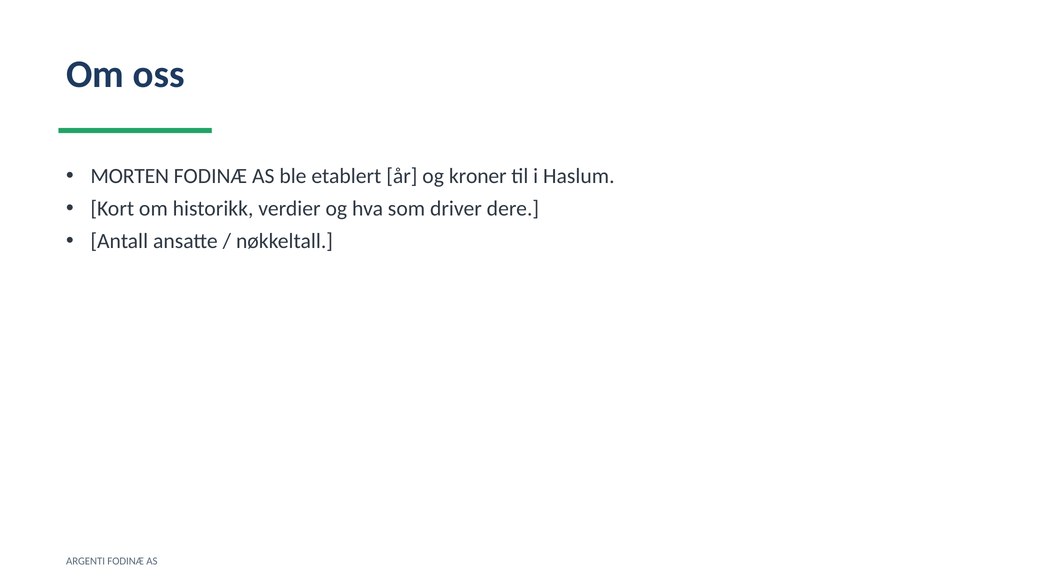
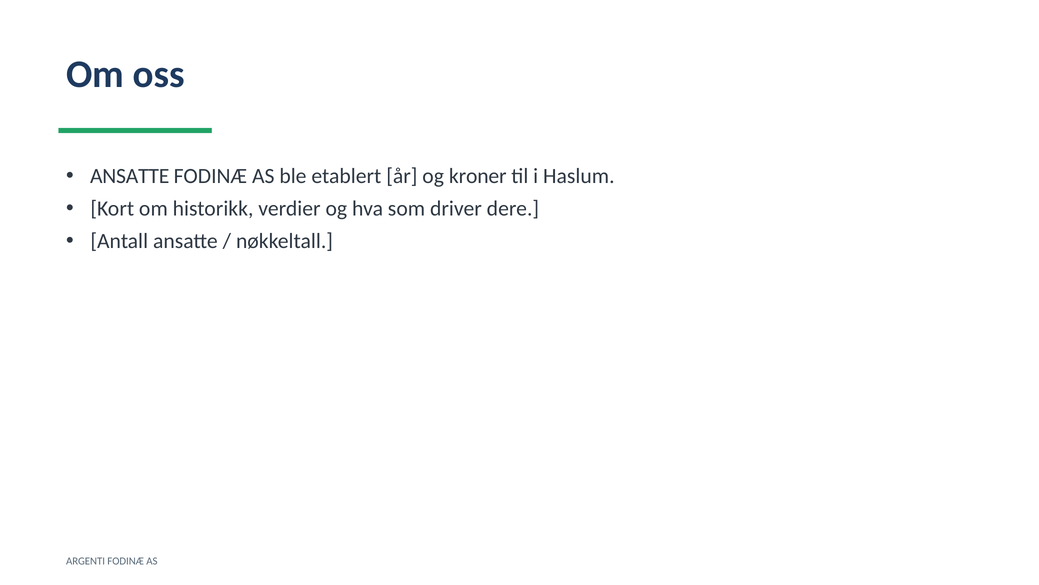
MORTEN at (130, 176): MORTEN -> ANSATTE
